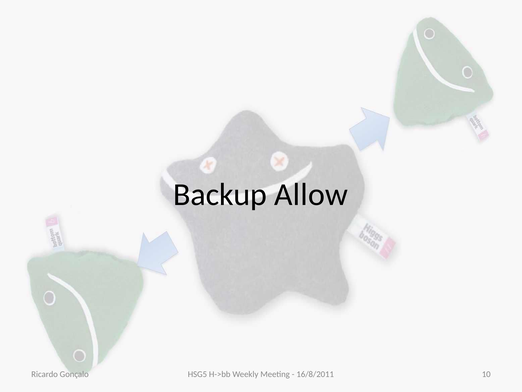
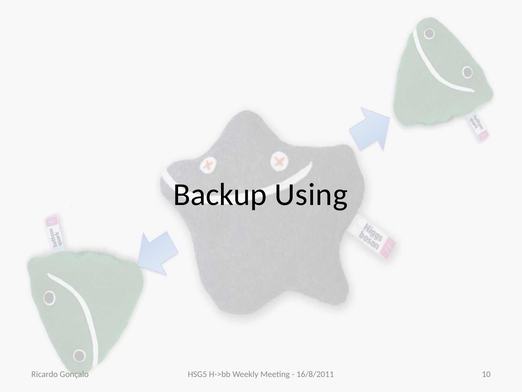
Allow: Allow -> Using
